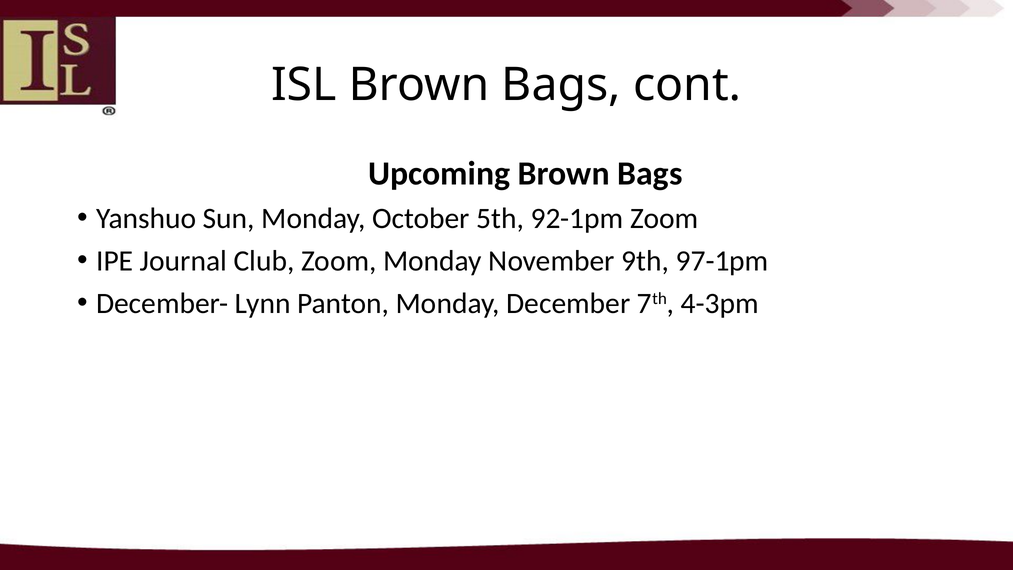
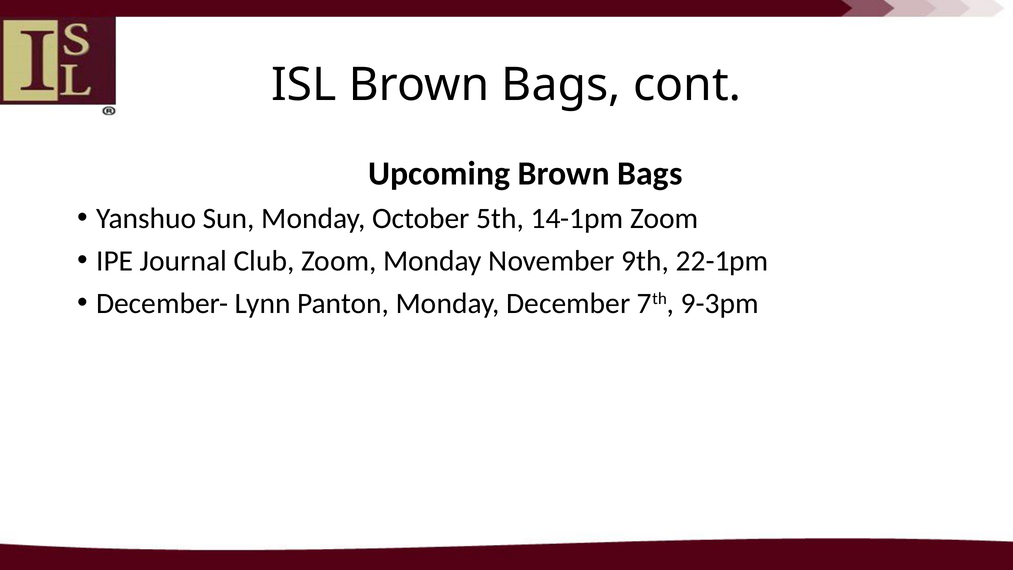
92-1pm: 92-1pm -> 14-1pm
97-1pm: 97-1pm -> 22-1pm
4-3pm: 4-3pm -> 9-3pm
